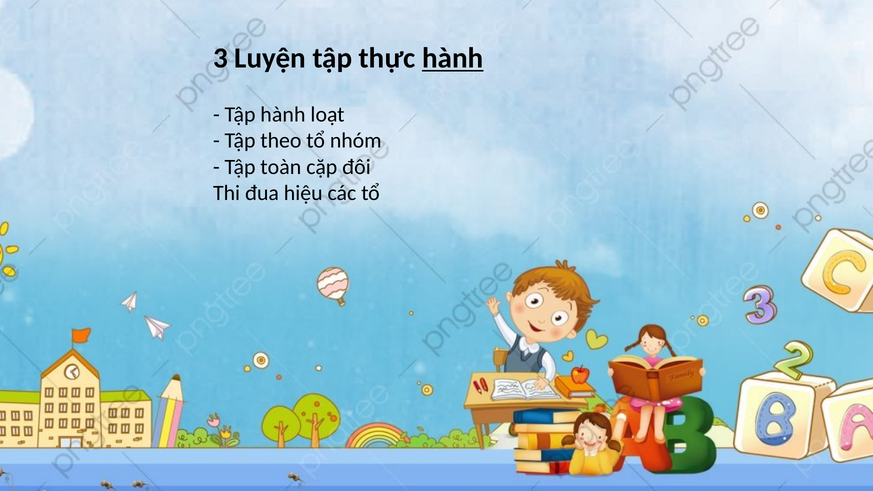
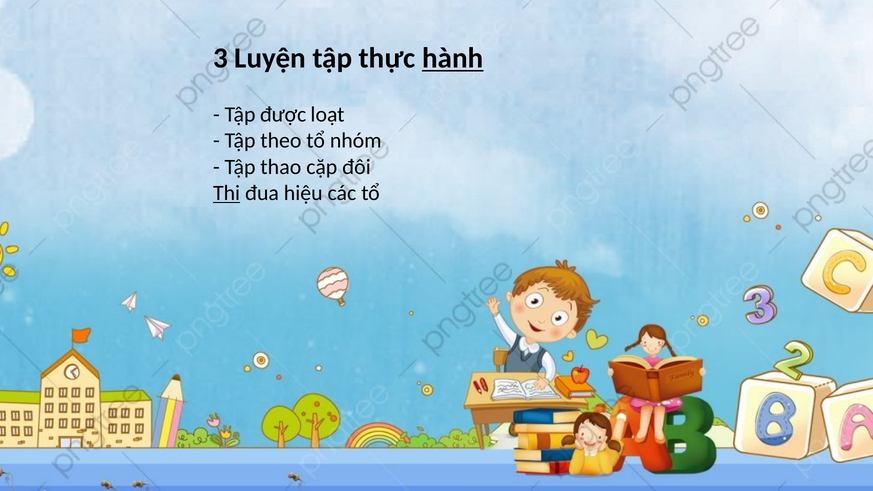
Tập hành: hành -> được
toàn: toàn -> thao
Thi underline: none -> present
